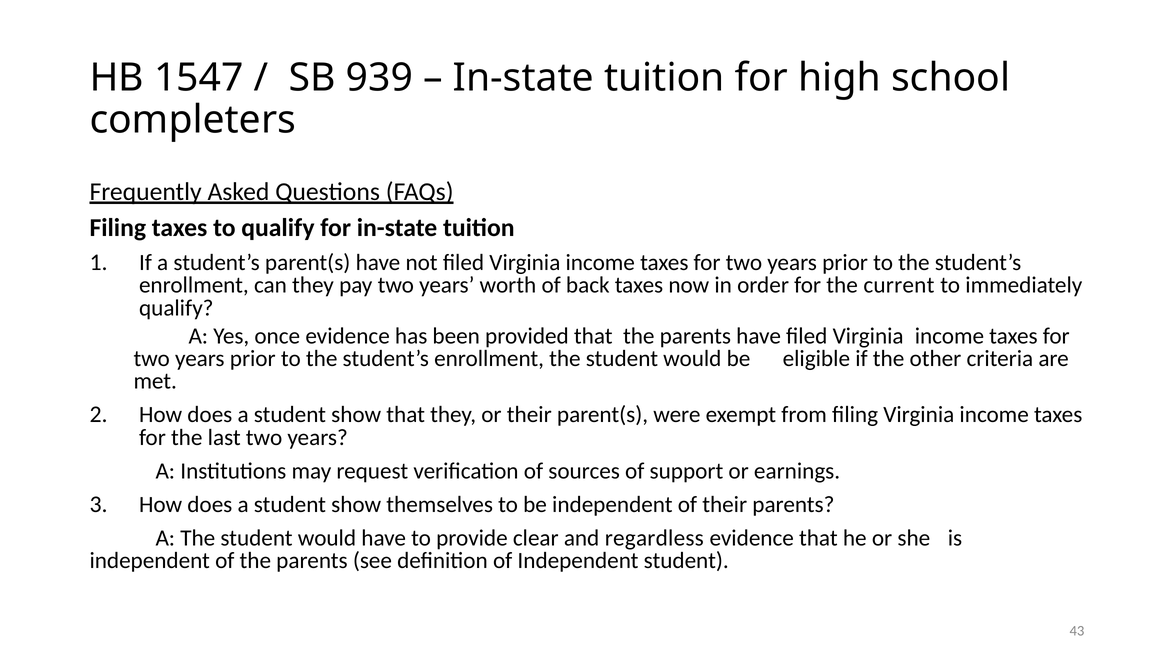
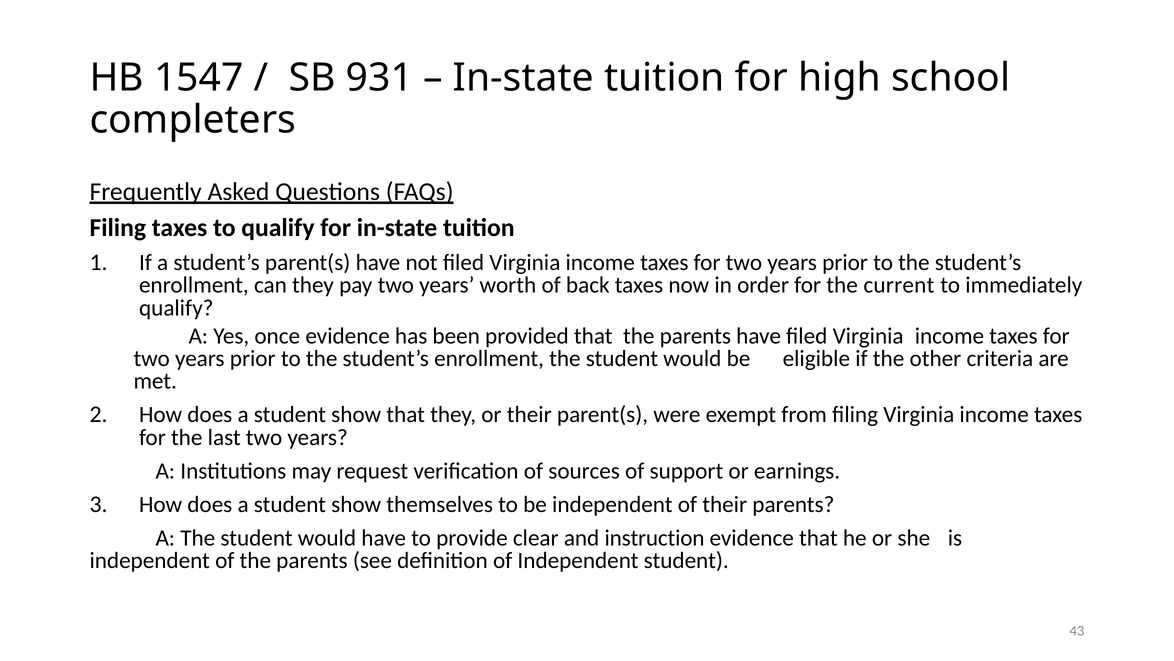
939: 939 -> 931
regardless: regardless -> instruction
